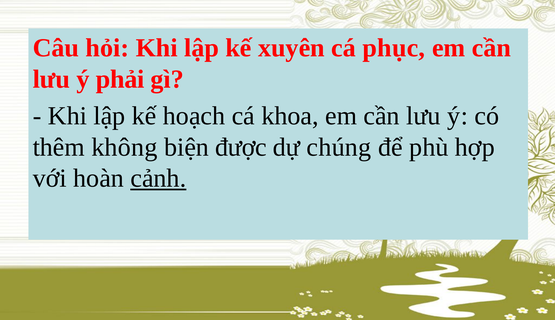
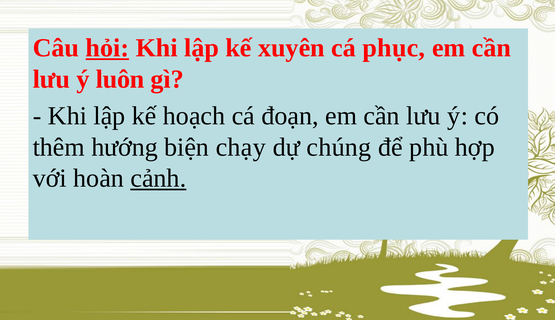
hỏi underline: none -> present
phải: phải -> luôn
khoa: khoa -> đoạn
không: không -> hướng
được: được -> chạy
